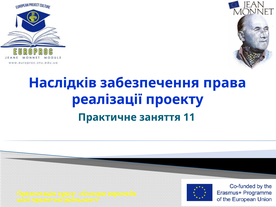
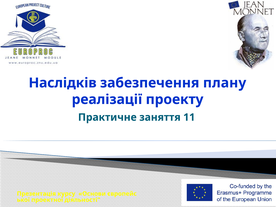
права: права -> плану
